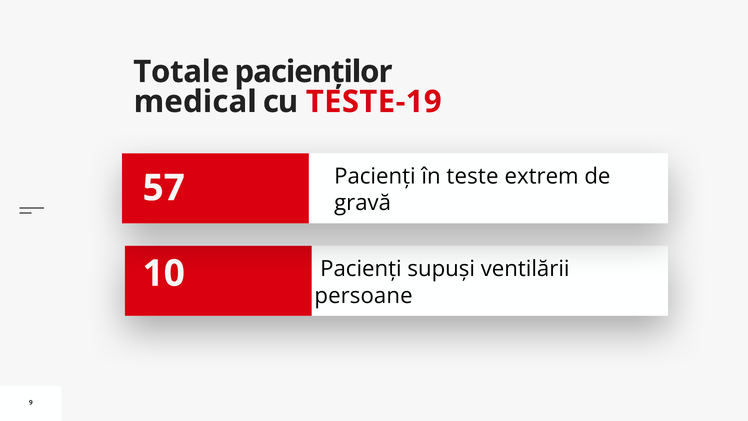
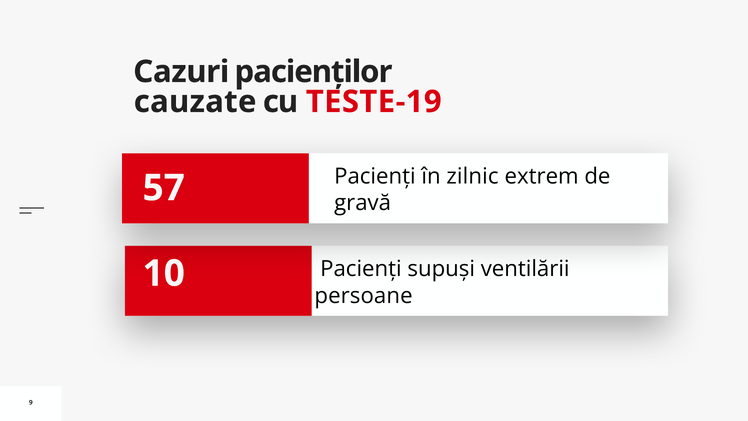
Totale: Totale -> Cazuri
medical: medical -> cauzate
teste: teste -> zilnic
